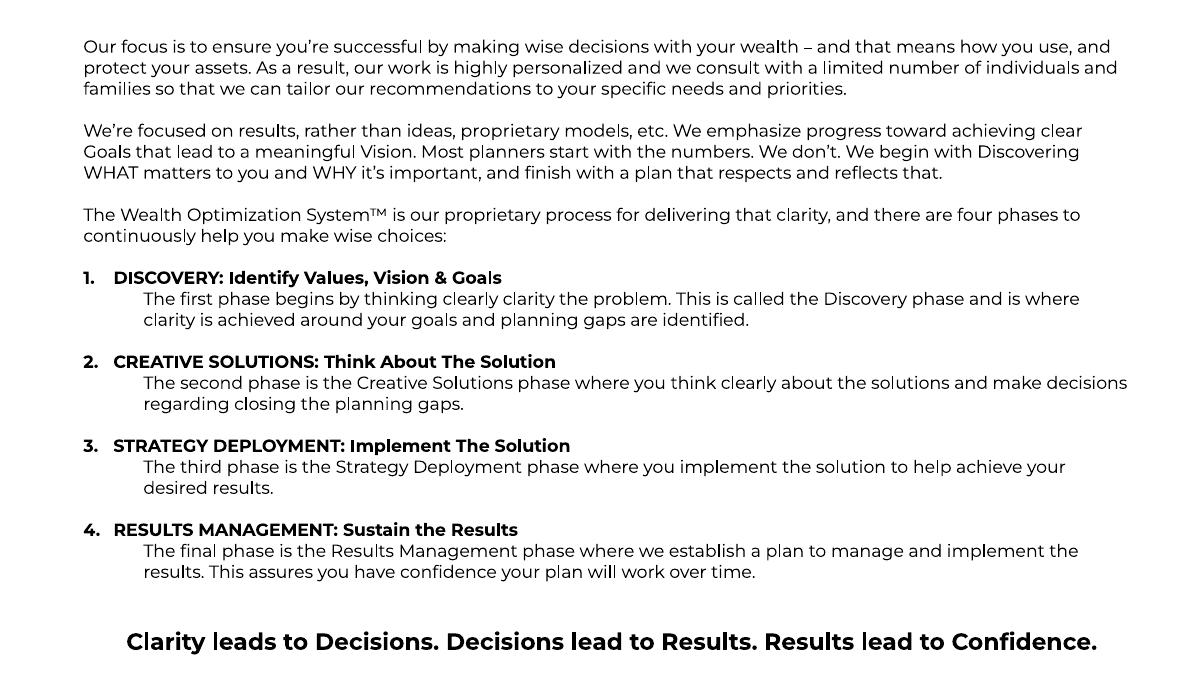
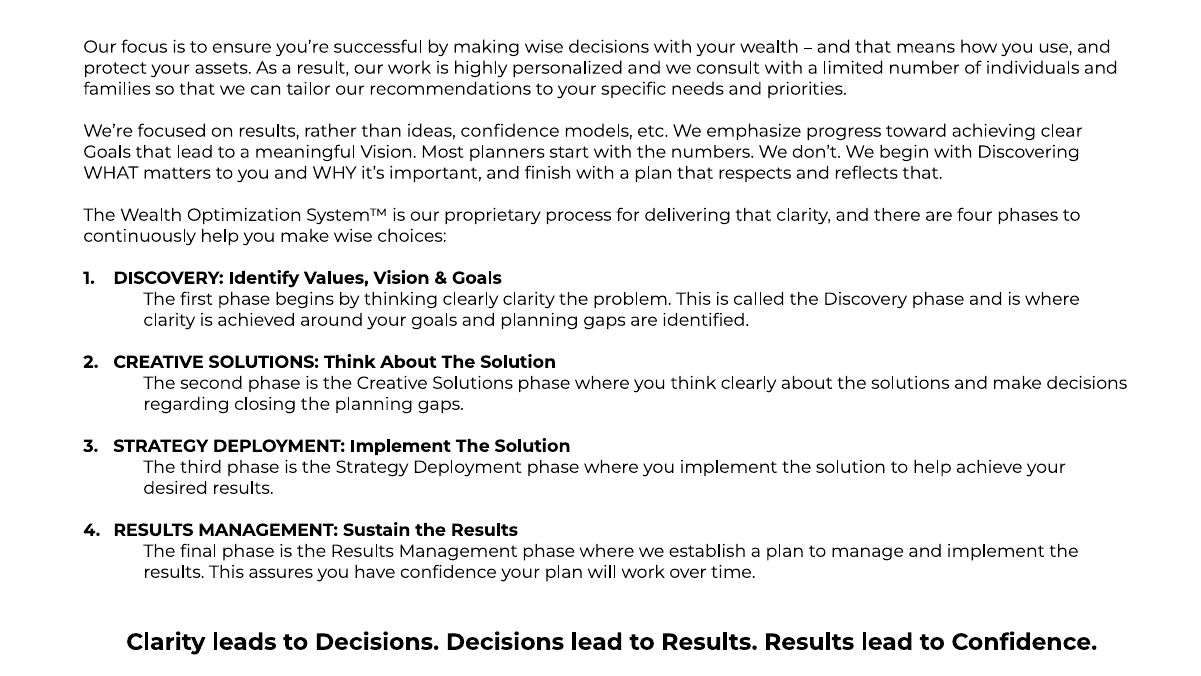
ideas proprietary: proprietary -> confidence
